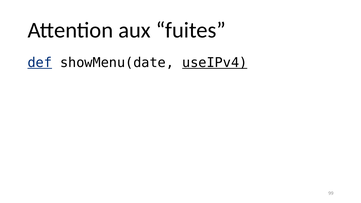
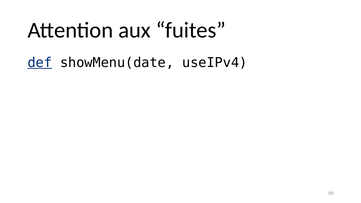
useIPv4 underline: present -> none
